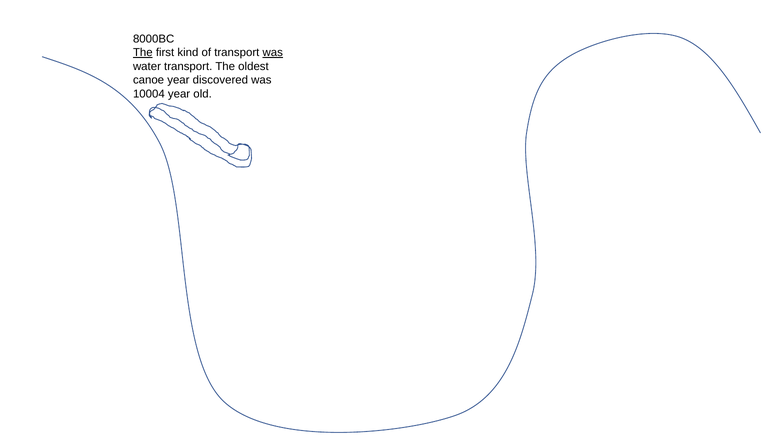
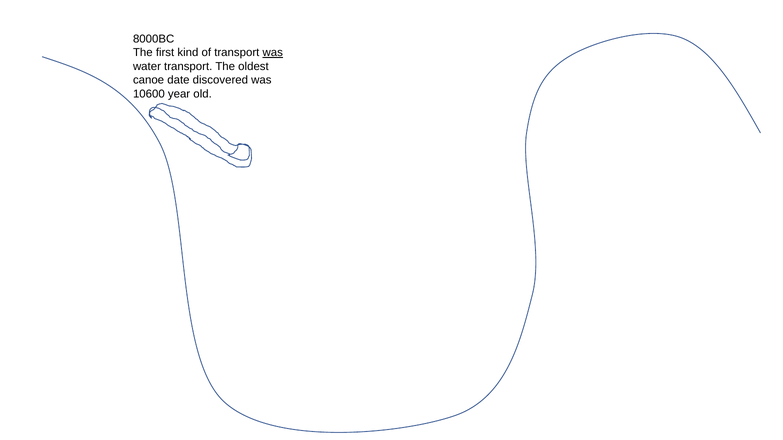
The at (143, 53) underline: present -> none
canoe year: year -> date
10004: 10004 -> 10600
